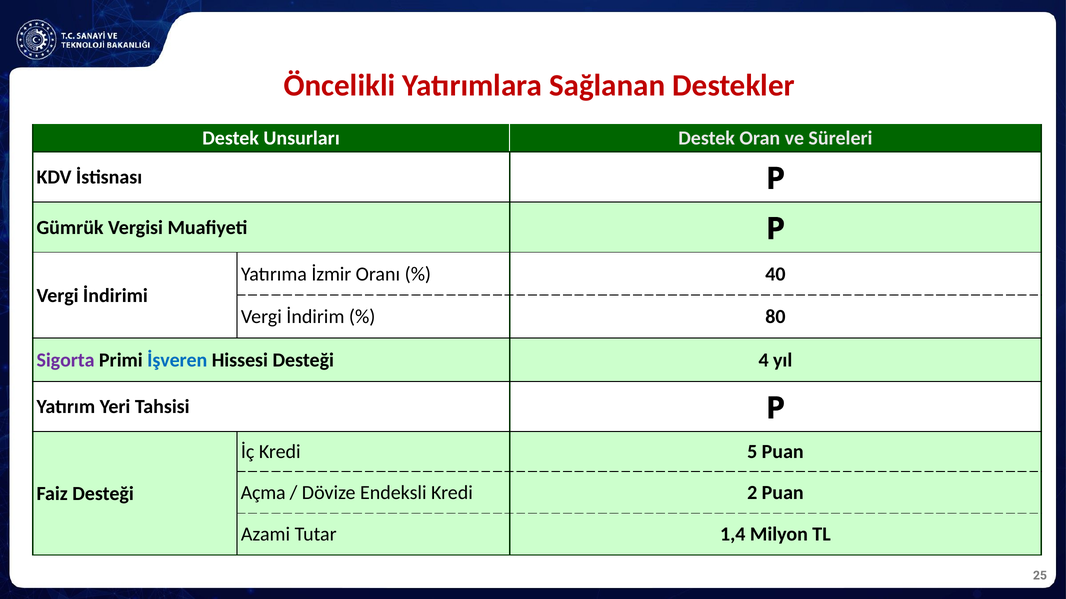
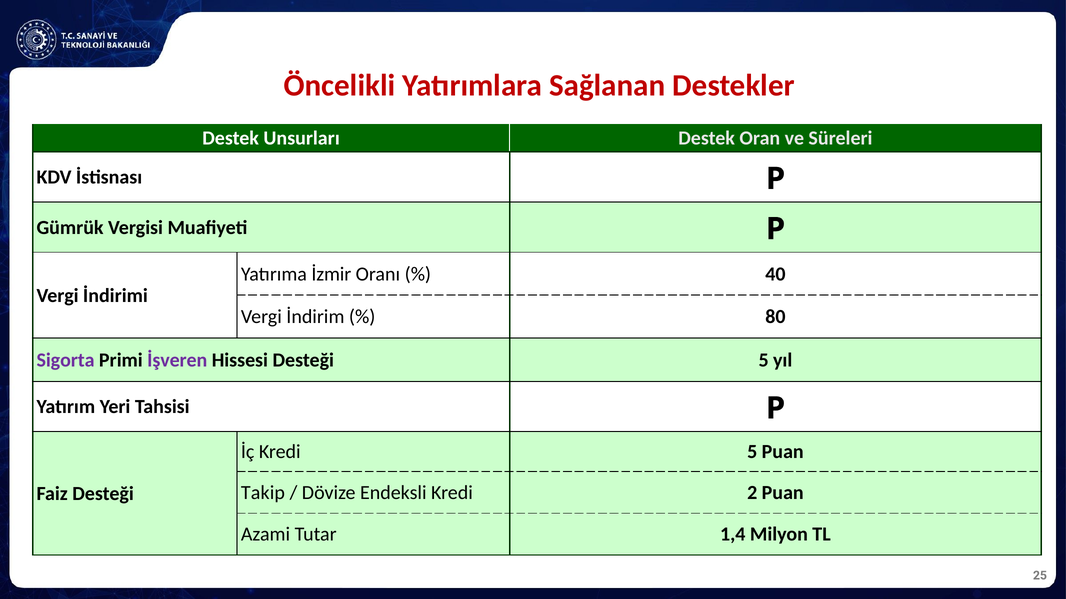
İşveren colour: blue -> purple
Desteği 4: 4 -> 5
Açma: Açma -> Takip
